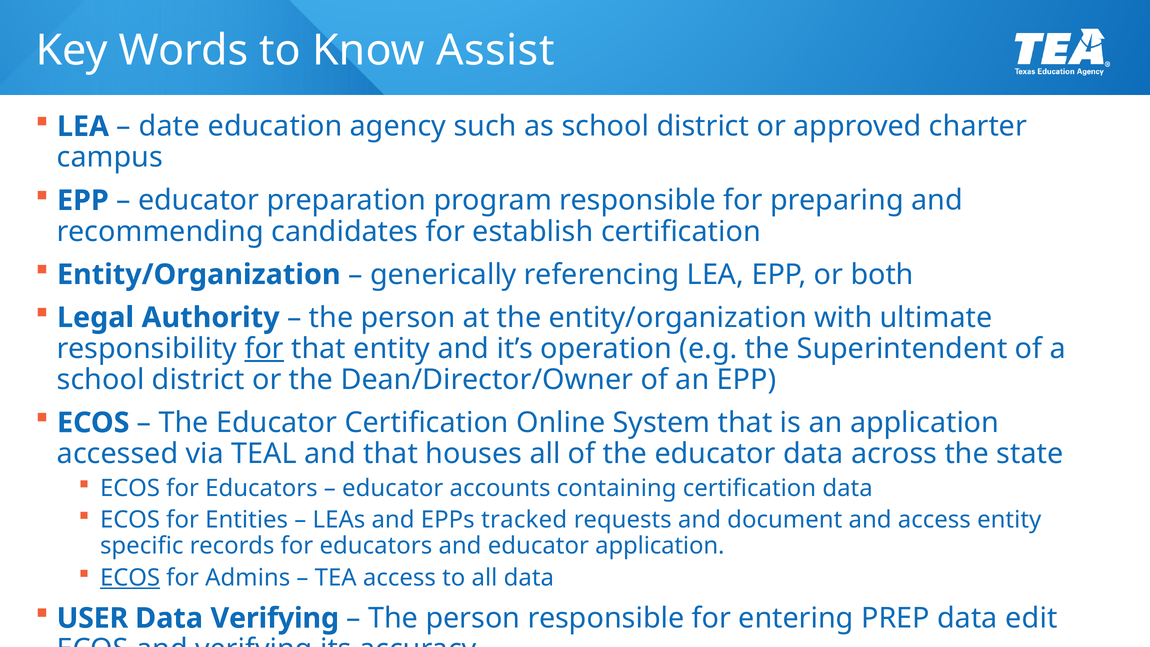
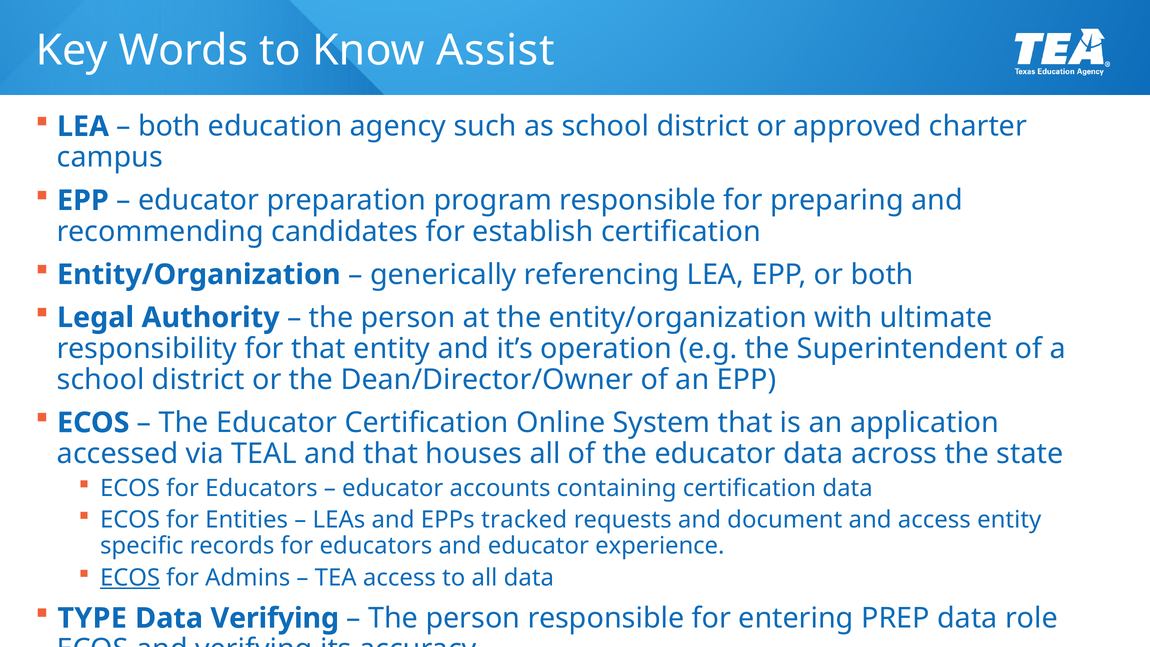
date at (169, 126): date -> both
for at (264, 349) underline: present -> none
educator application: application -> experience
USER: USER -> TYPE
edit: edit -> role
